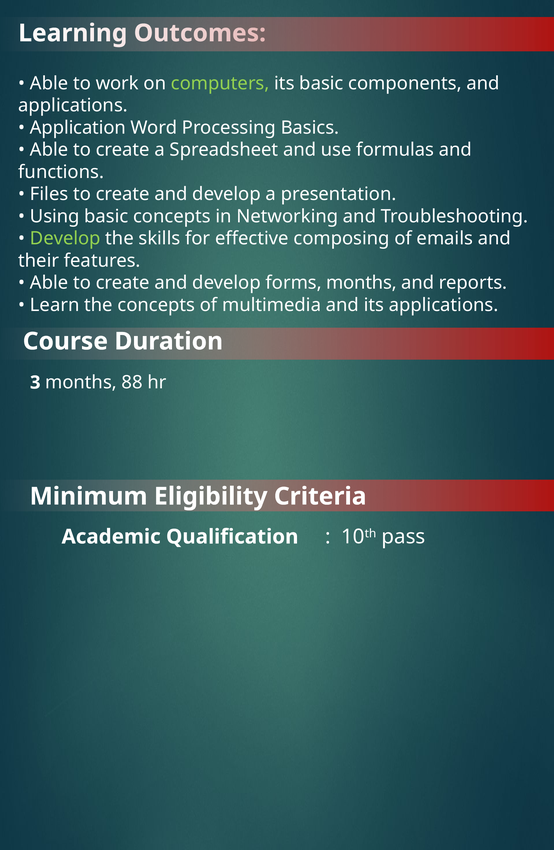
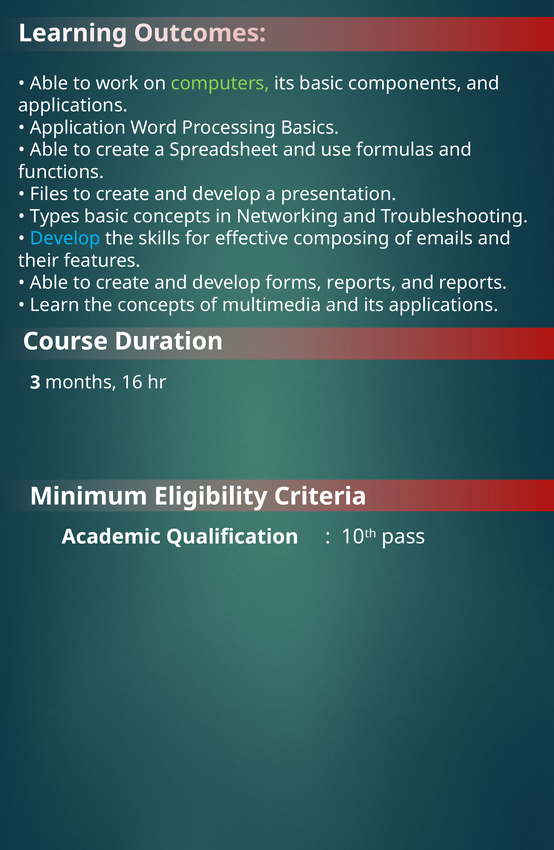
Using: Using -> Types
Develop at (65, 238) colour: light green -> light blue
forms months: months -> reports
88: 88 -> 16
